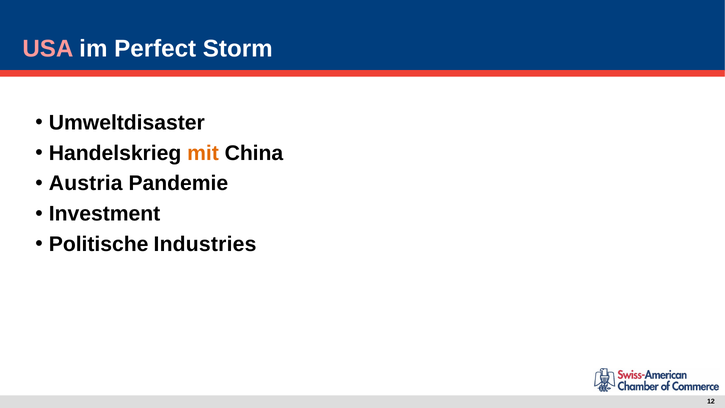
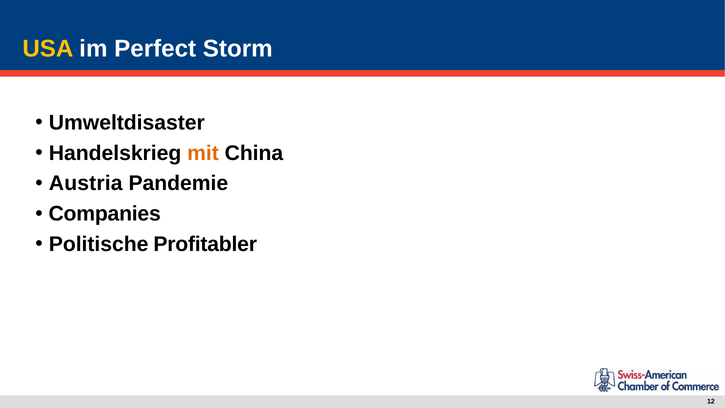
USA colour: pink -> yellow
Investment: Investment -> Companies
Industries: Industries -> Profitabler
